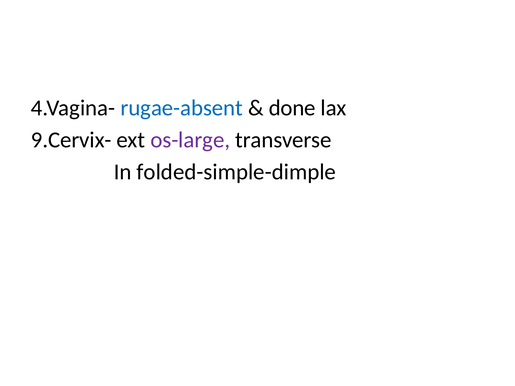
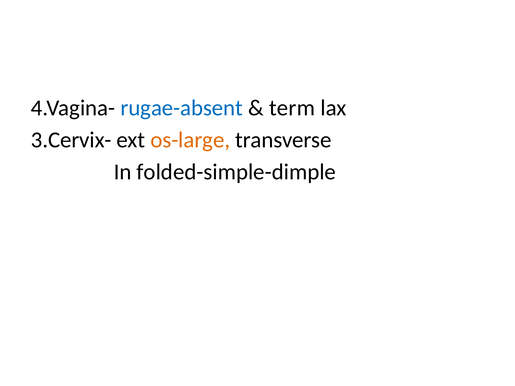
done: done -> term
9.Cervix-: 9.Cervix- -> 3.Cervix-
os-large colour: purple -> orange
